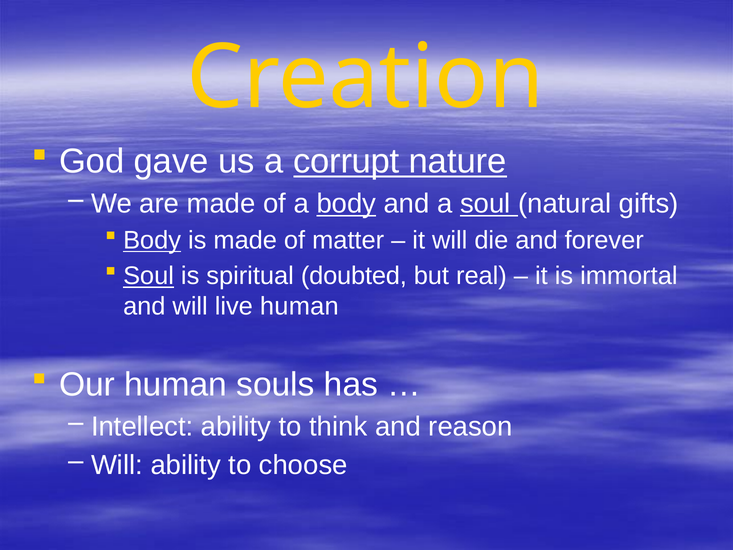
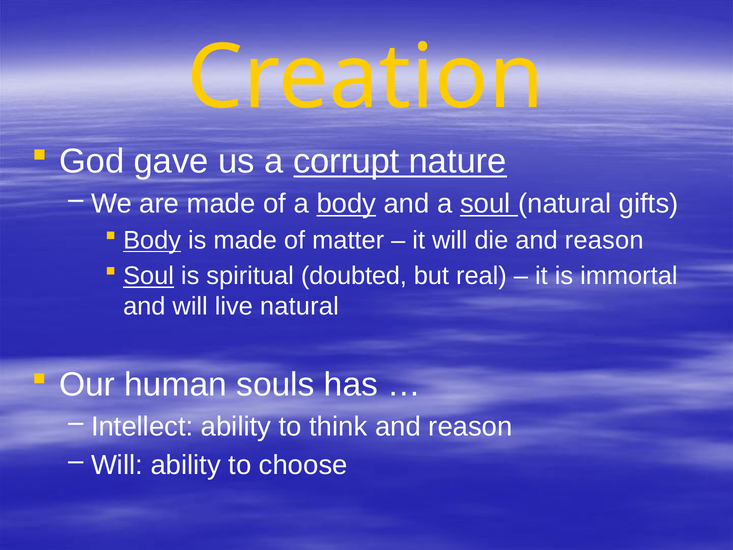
die and forever: forever -> reason
live human: human -> natural
